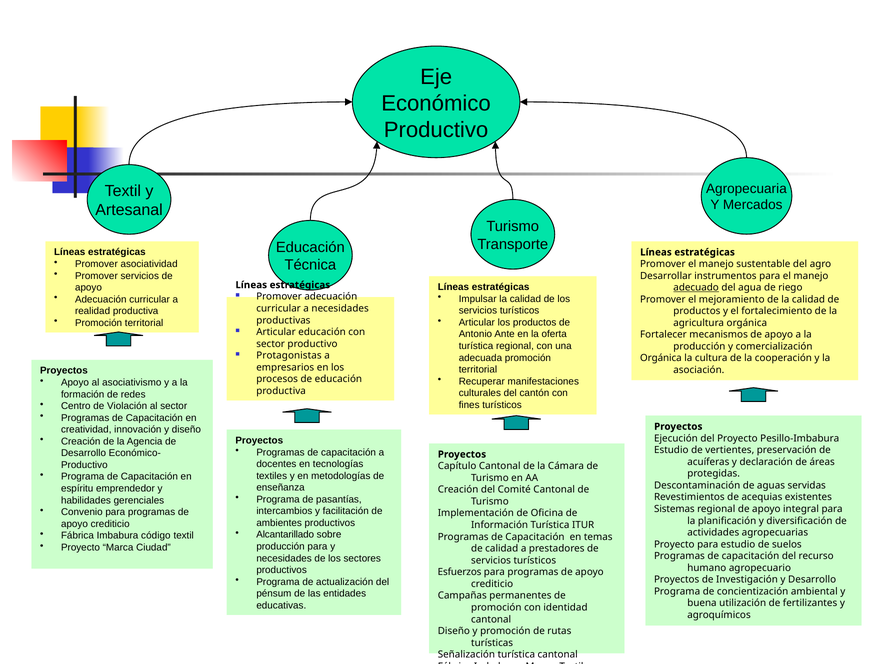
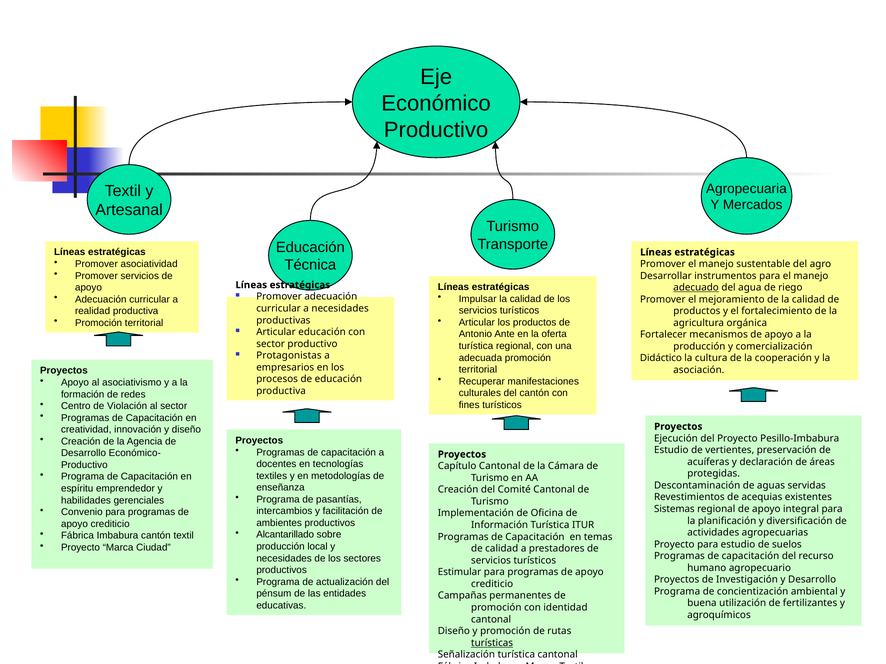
Orgánica at (661, 359): Orgánica -> Didáctico
Imbabura código: código -> cantón
producción para: para -> local
Esfuerzos: Esfuerzos -> Estimular
turísticas underline: none -> present
